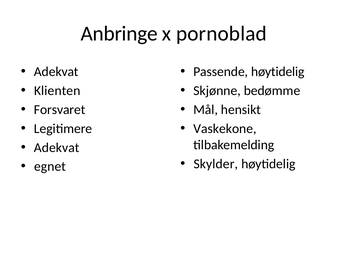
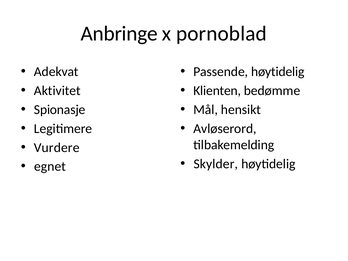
Klienten: Klienten -> Aktivitet
Skjønne: Skjønne -> Klienten
Forsvaret: Forsvaret -> Spionasje
Vaskekone: Vaskekone -> Avløserord
Adekvat at (57, 148): Adekvat -> Vurdere
